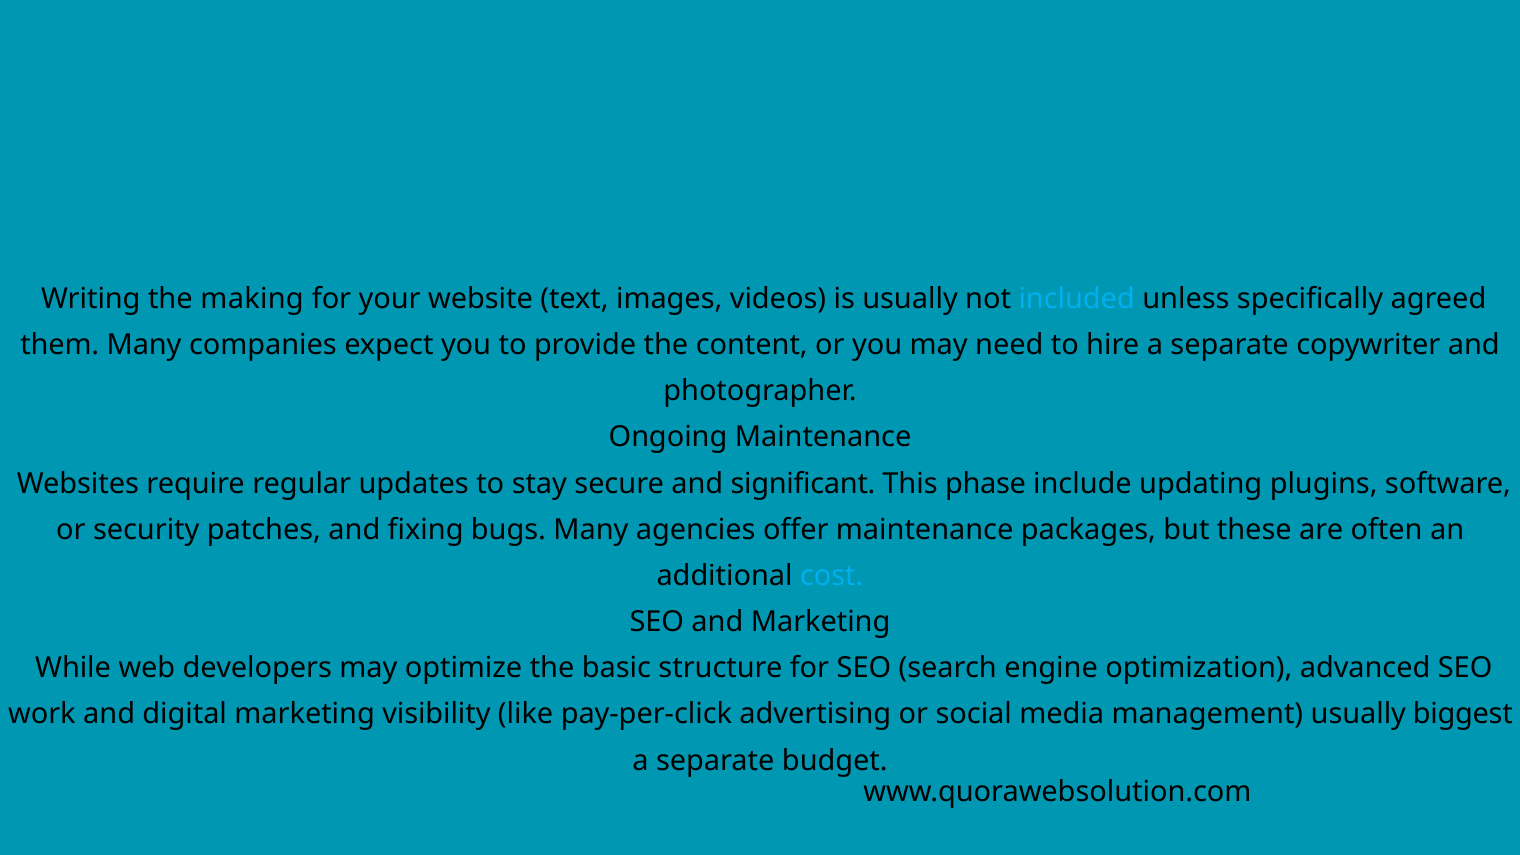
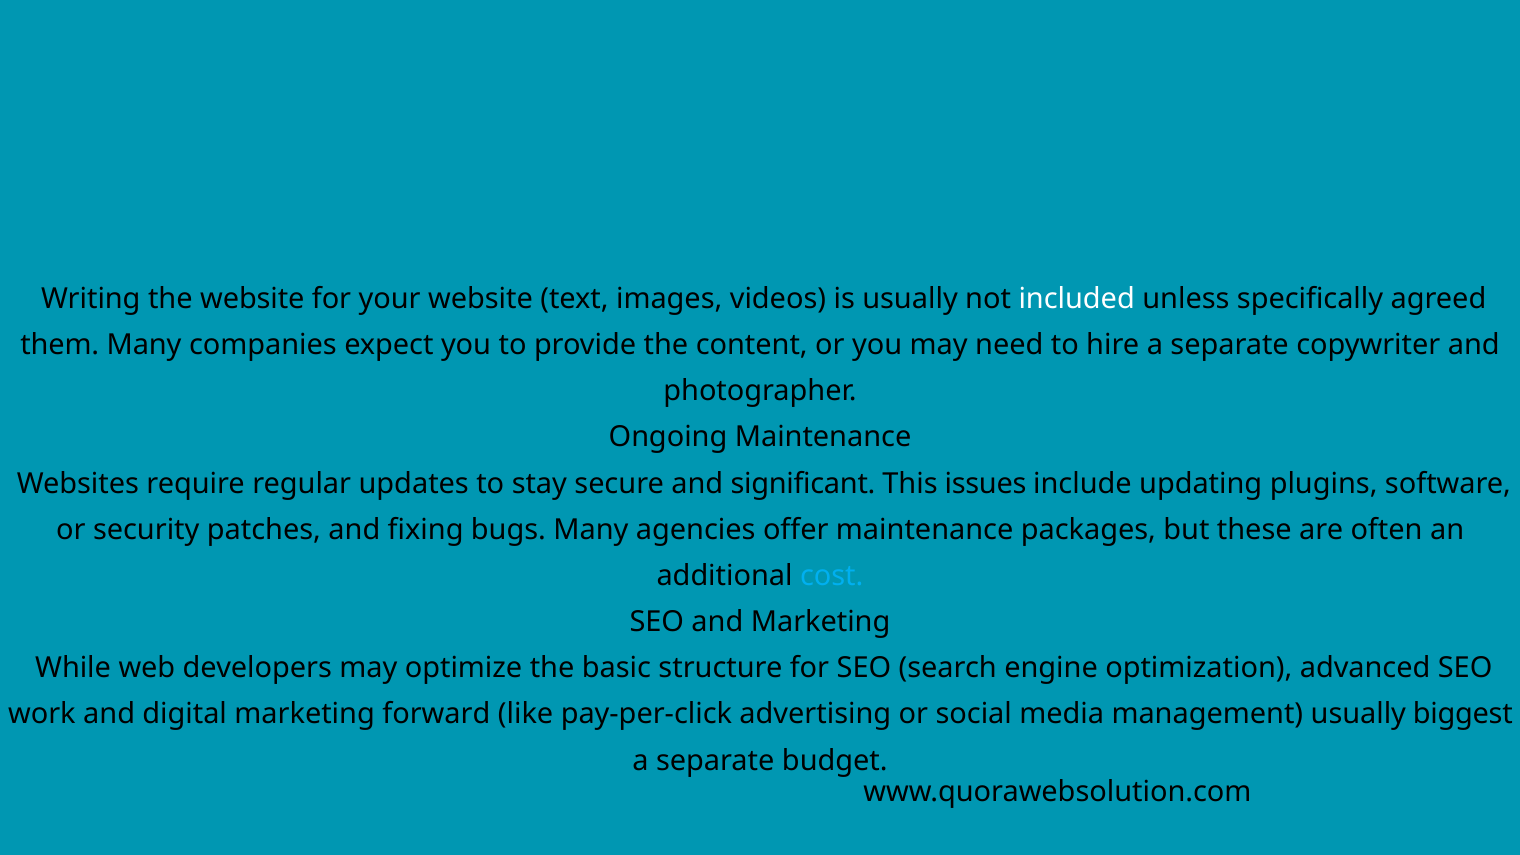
the making: making -> website
included colour: light blue -> white
phase: phase -> issues
visibility: visibility -> forward
